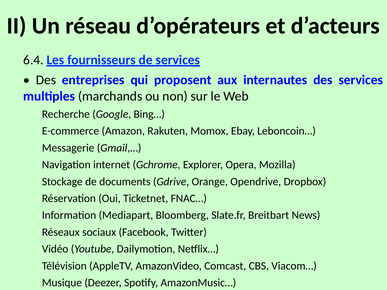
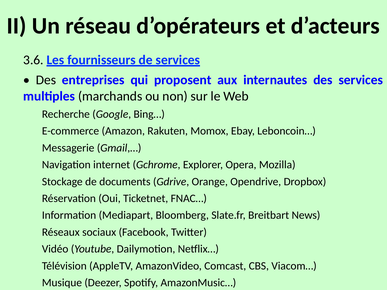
6.4: 6.4 -> 3.6
